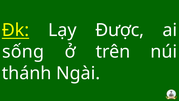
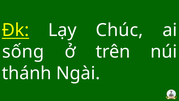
Được: Được -> Chúc
